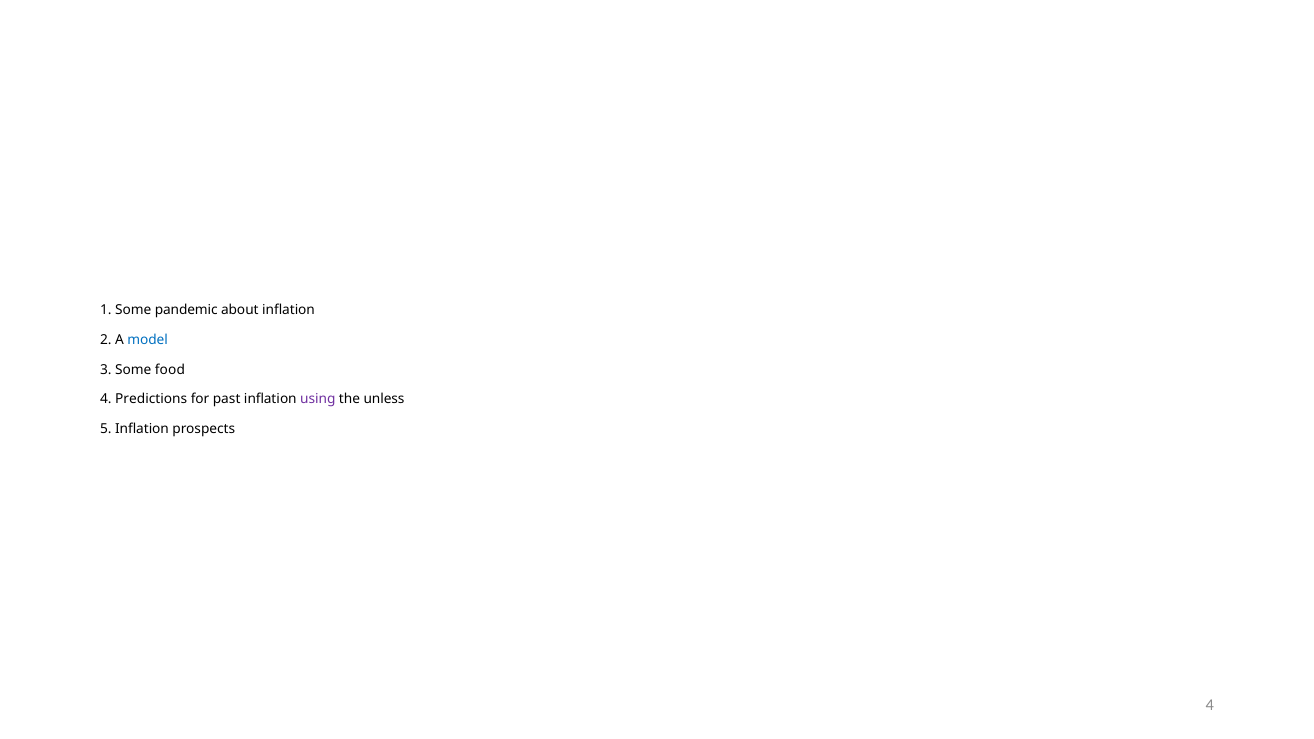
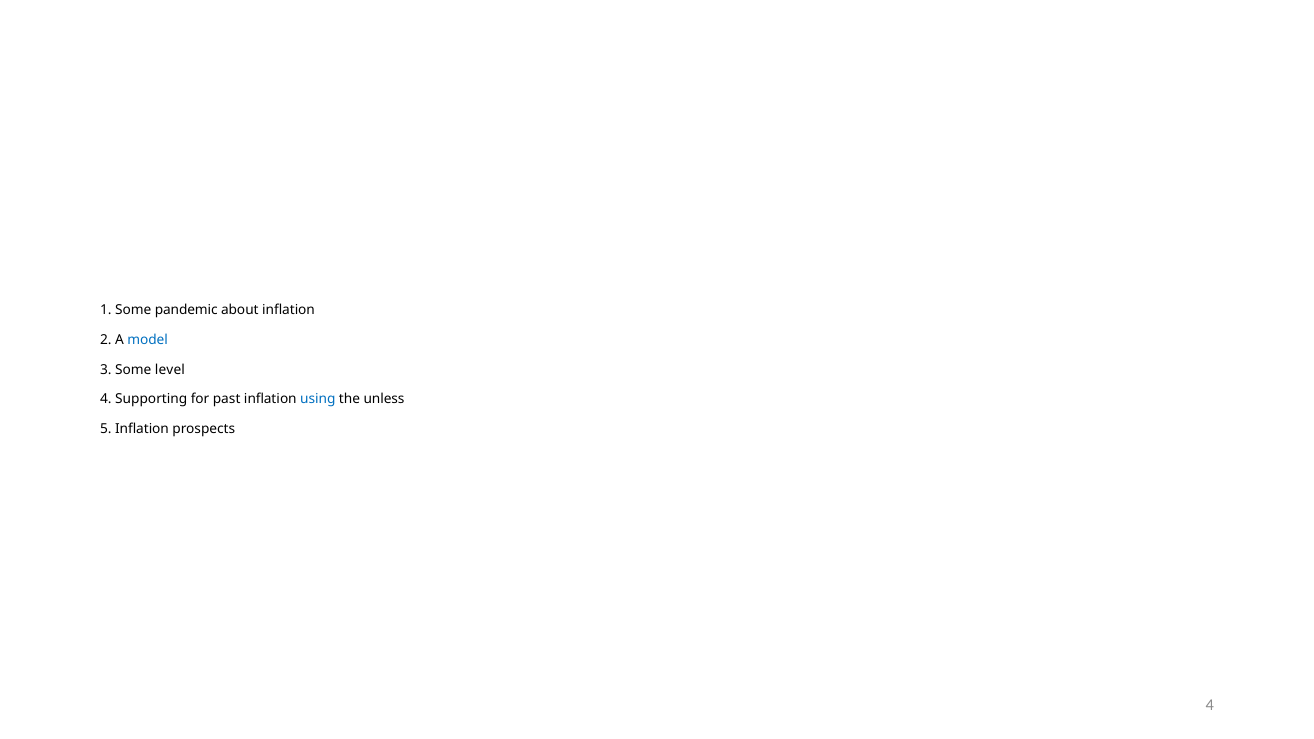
food: food -> level
Predictions: Predictions -> Supporting
using colour: purple -> blue
